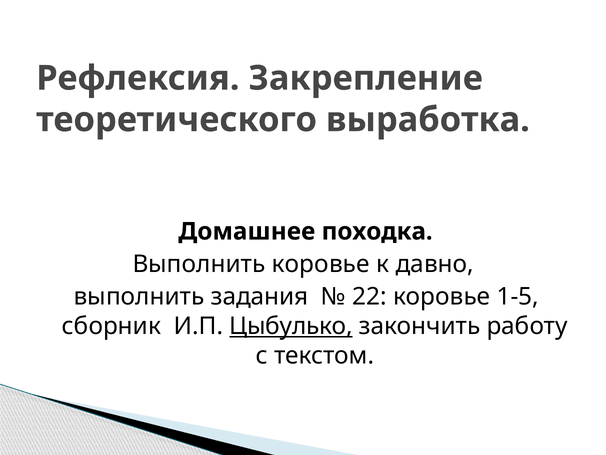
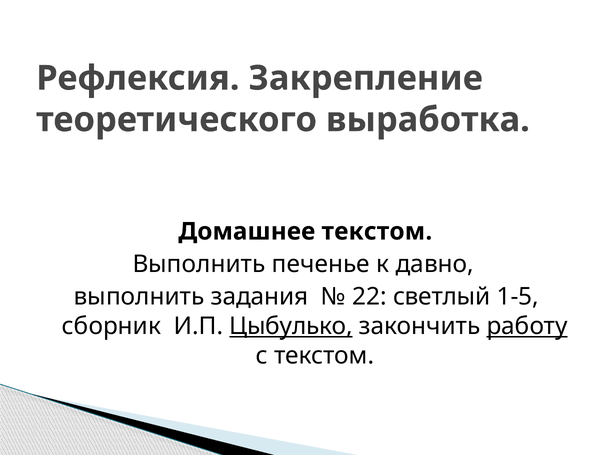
Домашнее походка: походка -> текстом
Выполнить коровье: коровье -> печенье
22 коровье: коровье -> светлый
работу underline: none -> present
